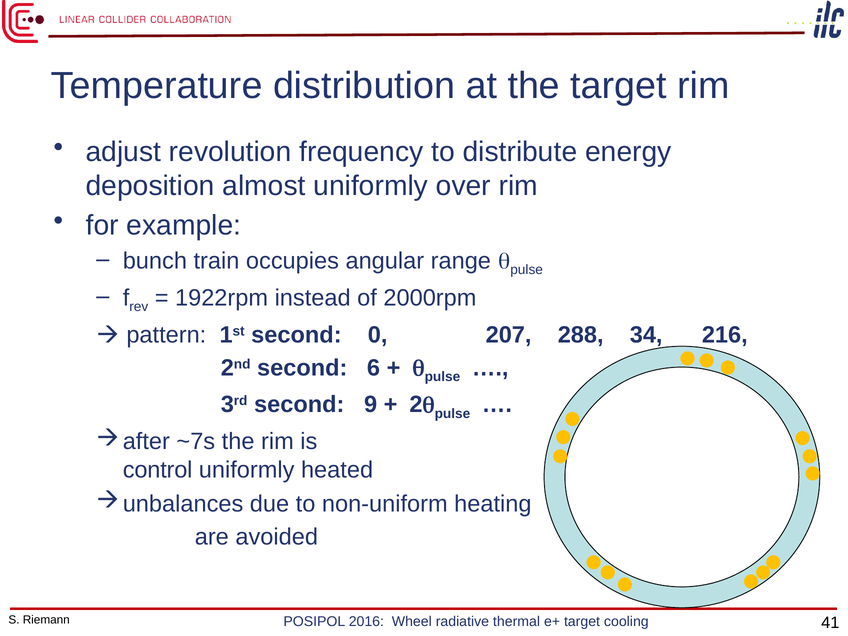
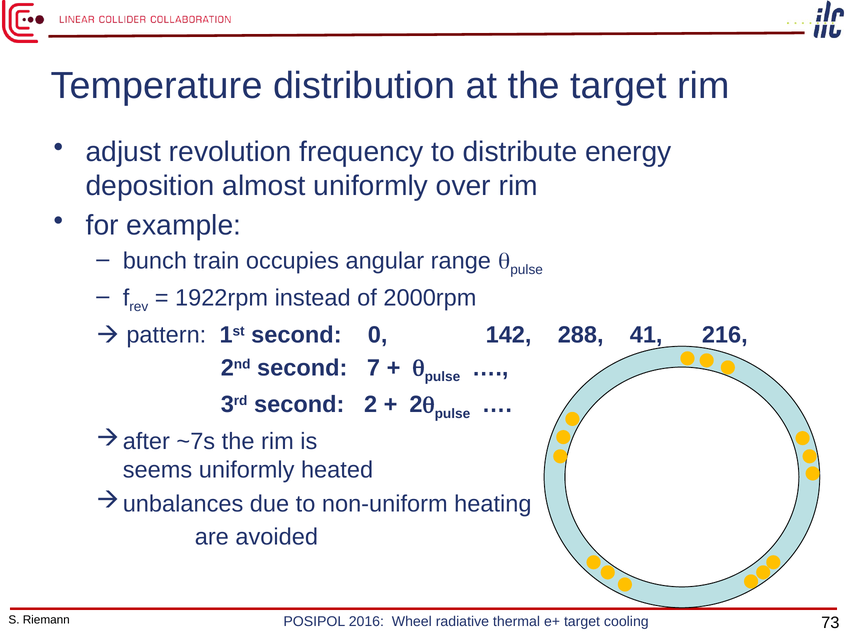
207: 207 -> 142
34: 34 -> 41
6: 6 -> 7
second 9: 9 -> 2
control: control -> seems
41: 41 -> 73
